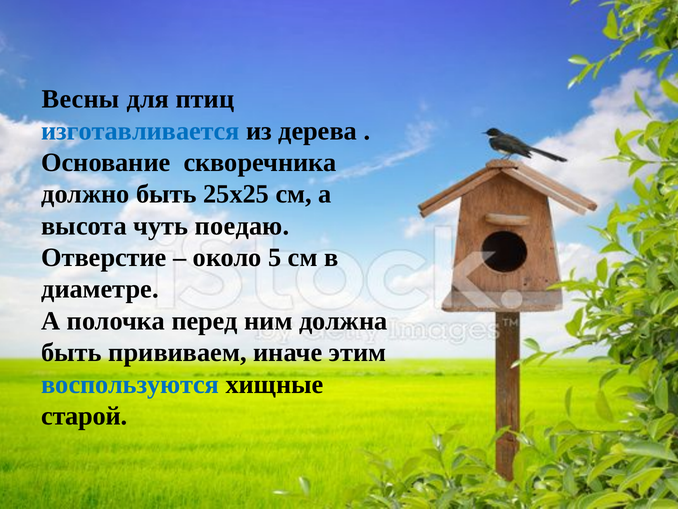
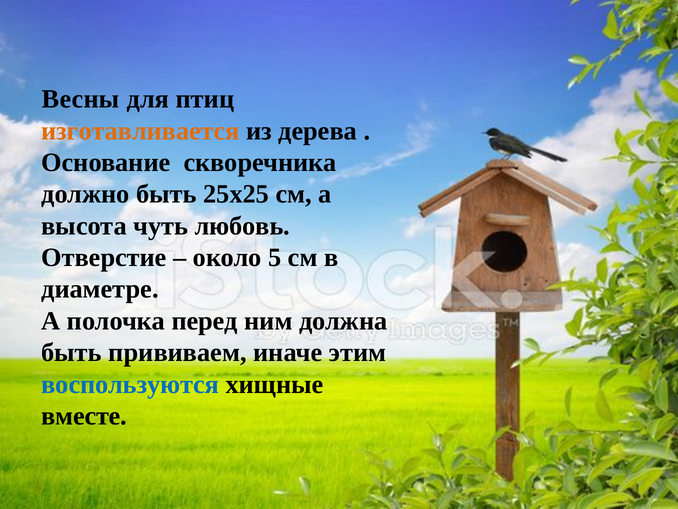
изготавливается colour: blue -> orange
поедаю: поедаю -> любовь
старой: старой -> вместе
